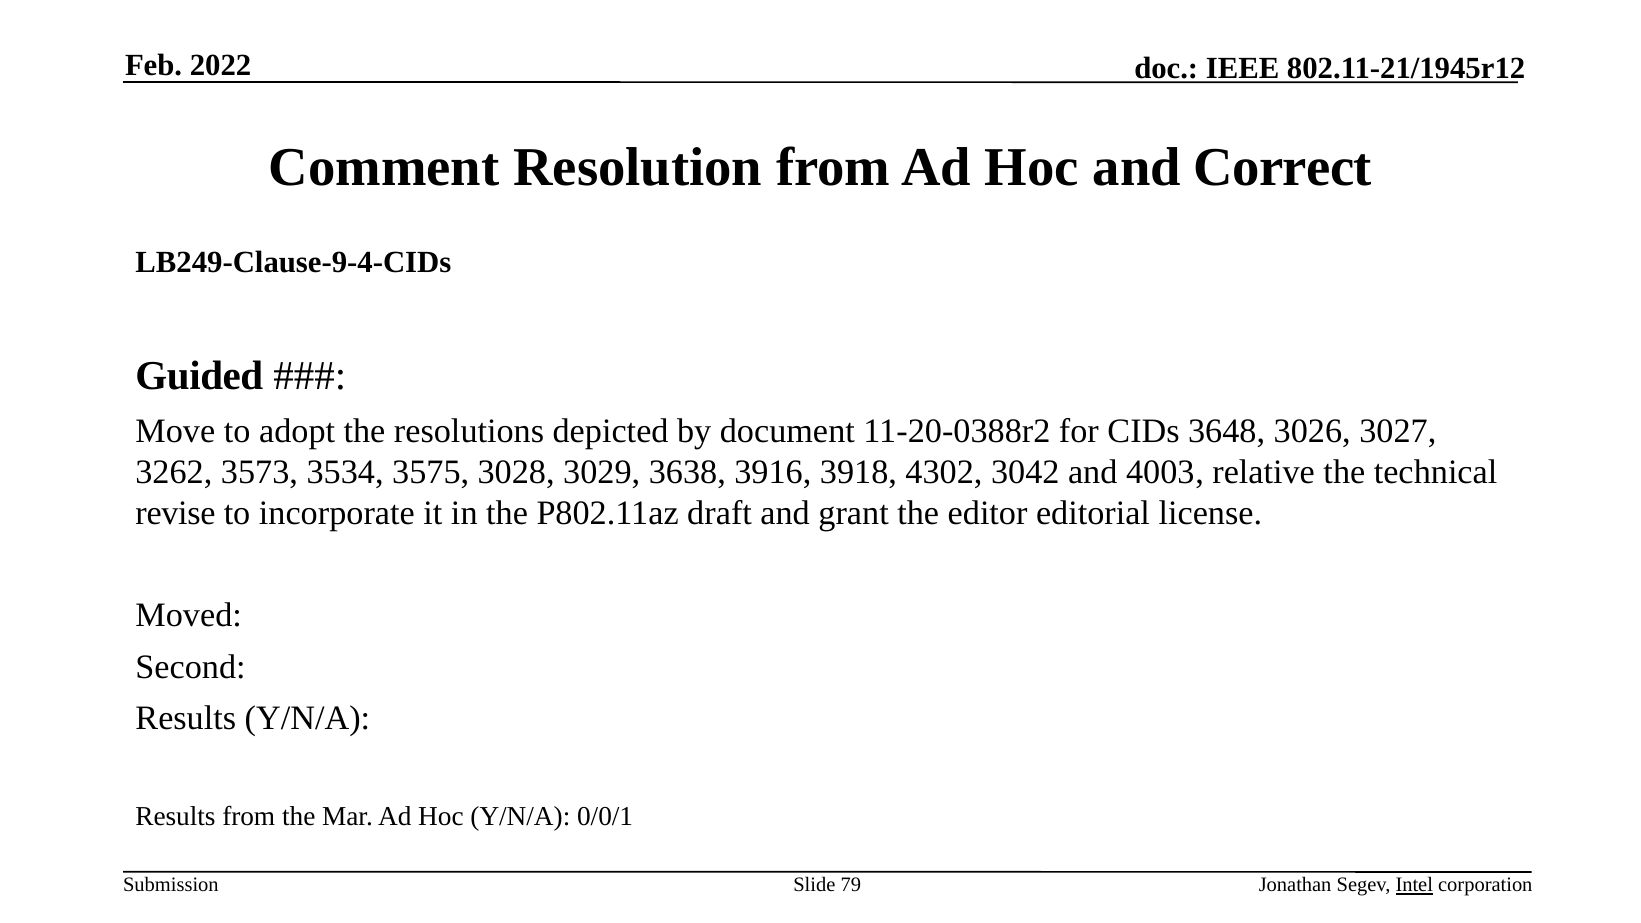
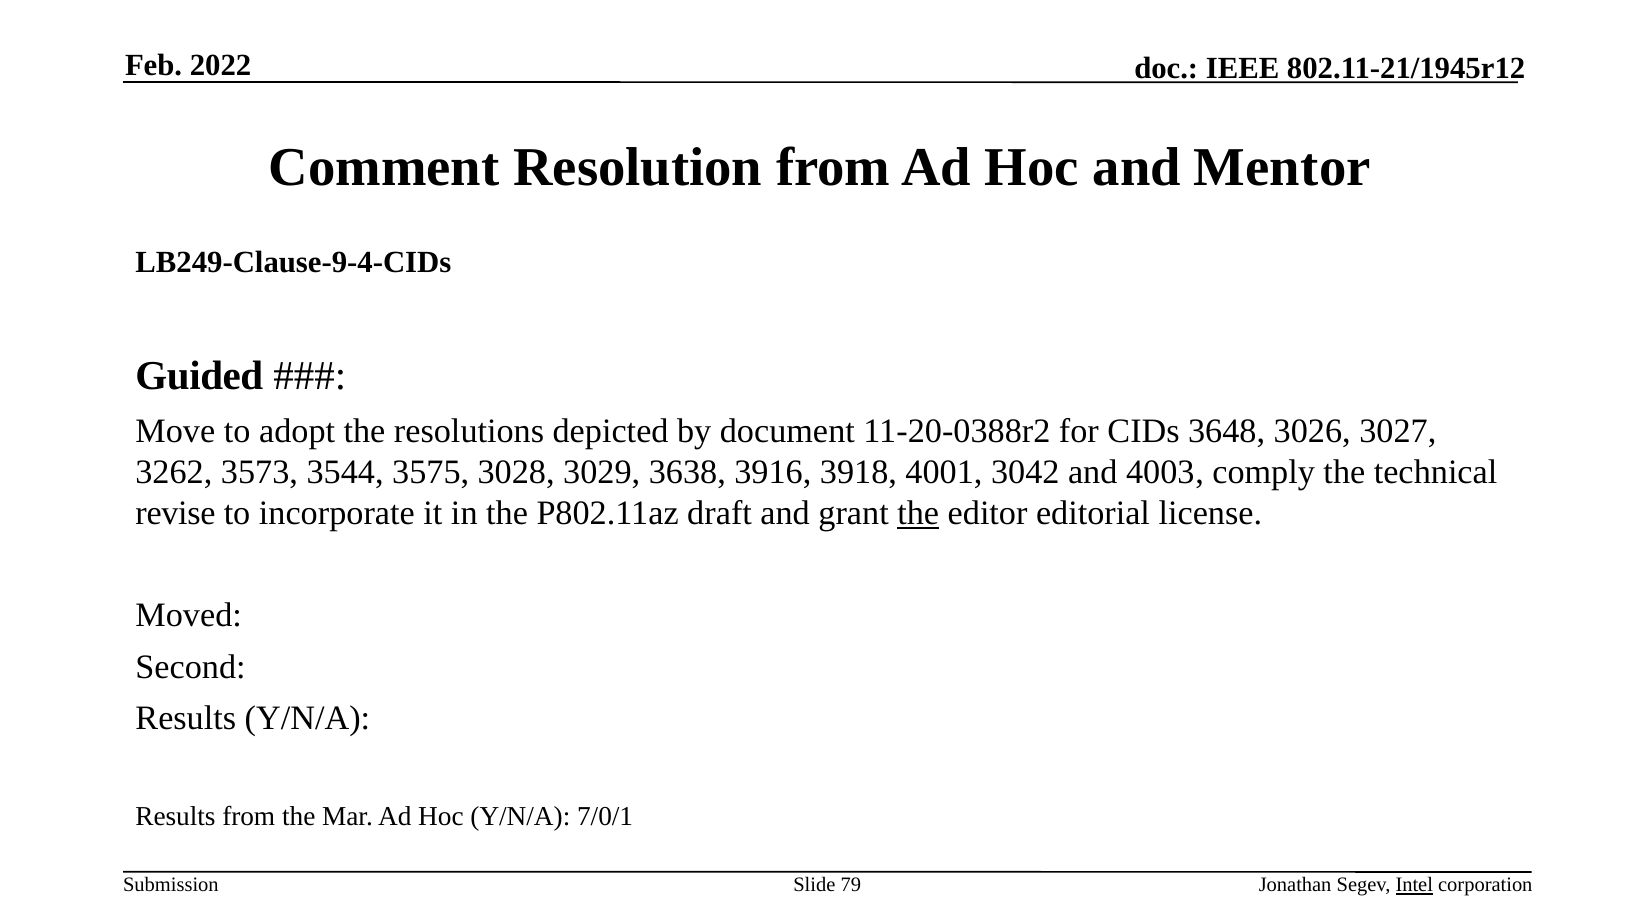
Correct: Correct -> Mentor
3534: 3534 -> 3544
4302: 4302 -> 4001
relative: relative -> comply
the at (918, 513) underline: none -> present
0/0/1: 0/0/1 -> 7/0/1
